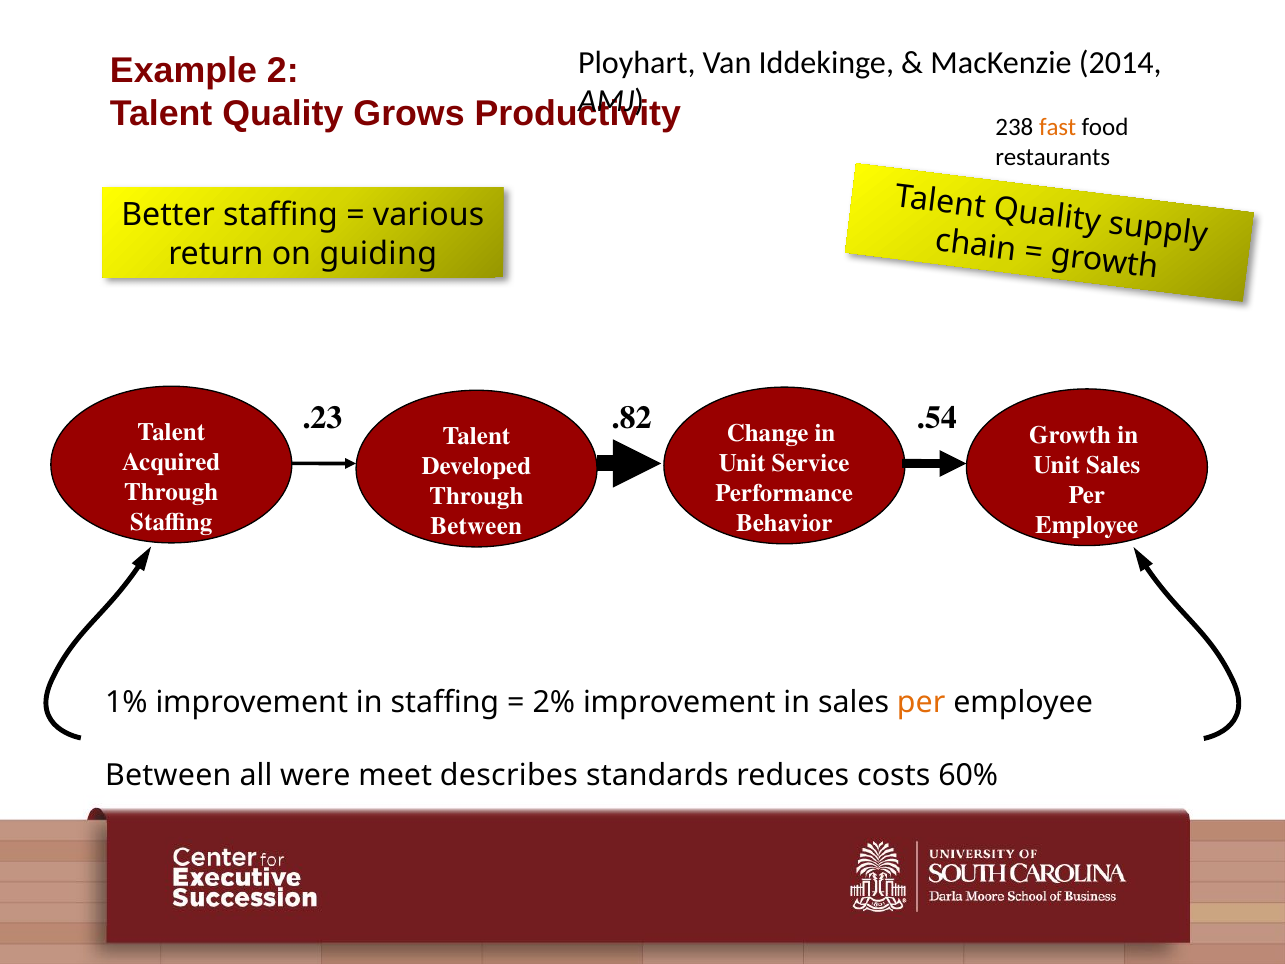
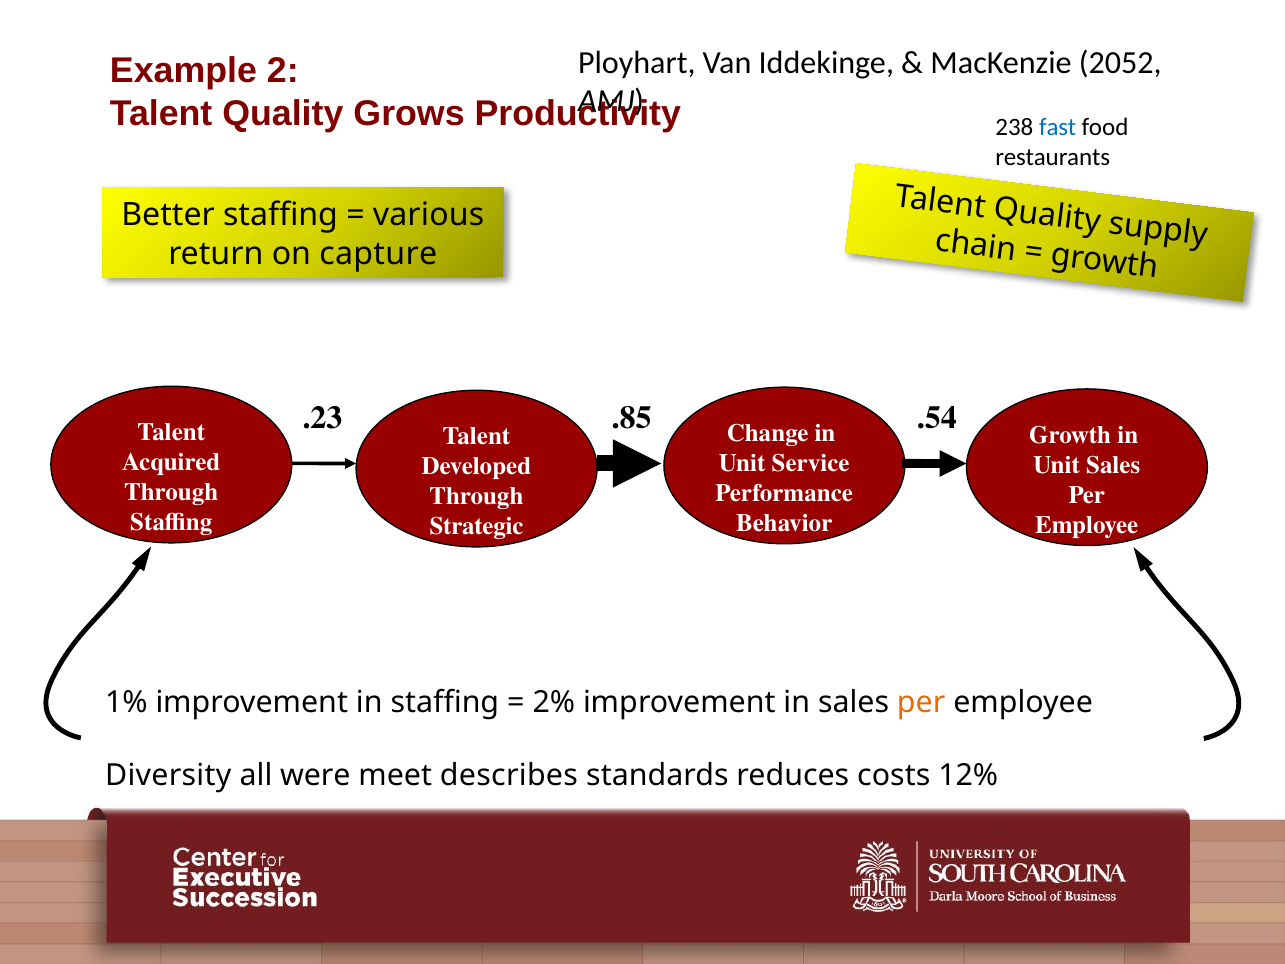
2014: 2014 -> 2052
fast colour: orange -> blue
guiding: guiding -> capture
.82: .82 -> .85
Between at (476, 526): Between -> Strategic
Between at (168, 775): Between -> Diversity
60%: 60% -> 12%
